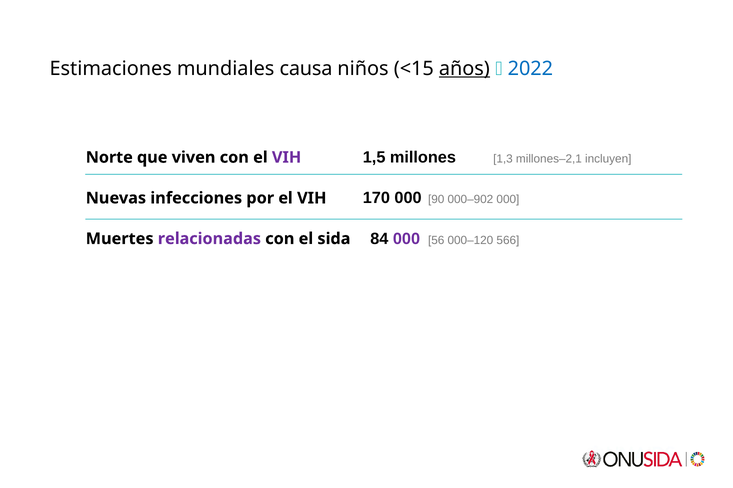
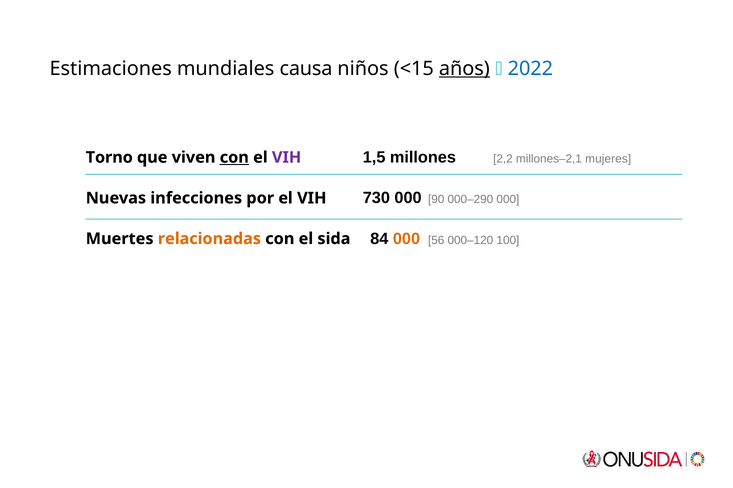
Norte: Norte -> Torno
con at (234, 158) underline: none -> present
1,3: 1,3 -> 2,2
incluyen: incluyen -> mujeres
170: 170 -> 730
000–902: 000–902 -> 000–290
relacionadas colour: purple -> orange
000 at (407, 239) colour: purple -> orange
566: 566 -> 100
